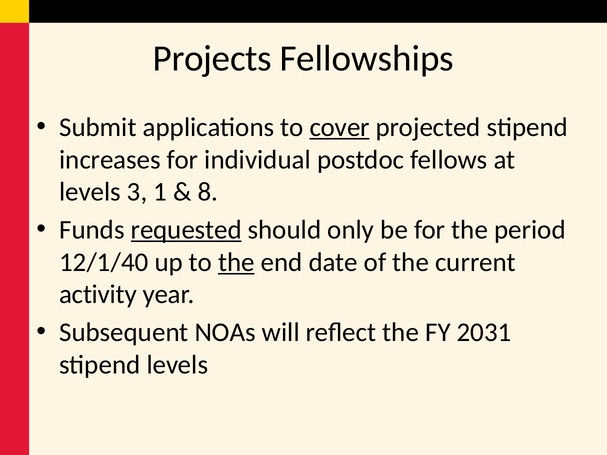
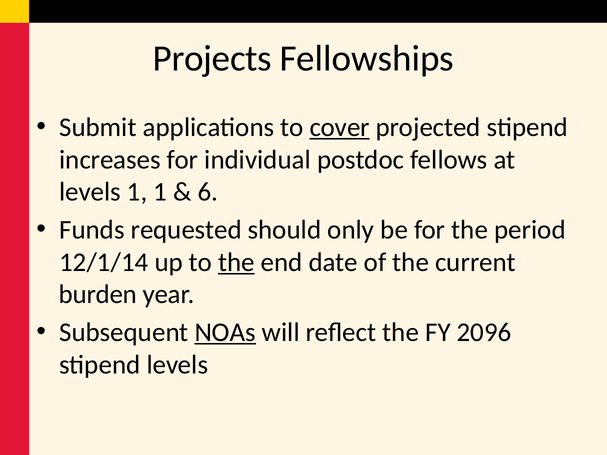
levels 3: 3 -> 1
8: 8 -> 6
requested underline: present -> none
12/1/40: 12/1/40 -> 12/1/14
activity: activity -> burden
NOAs underline: none -> present
2031: 2031 -> 2096
